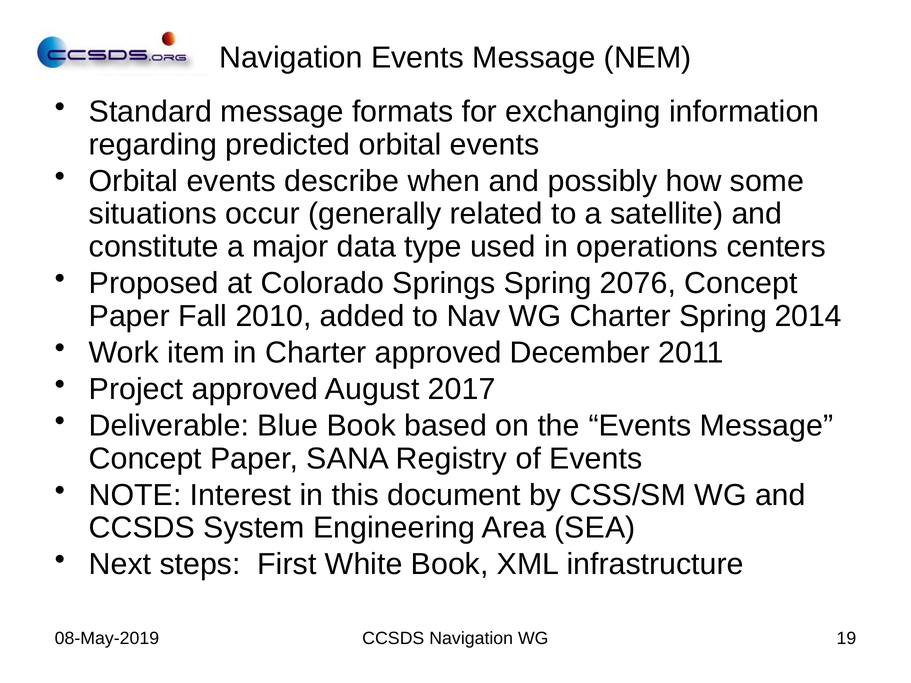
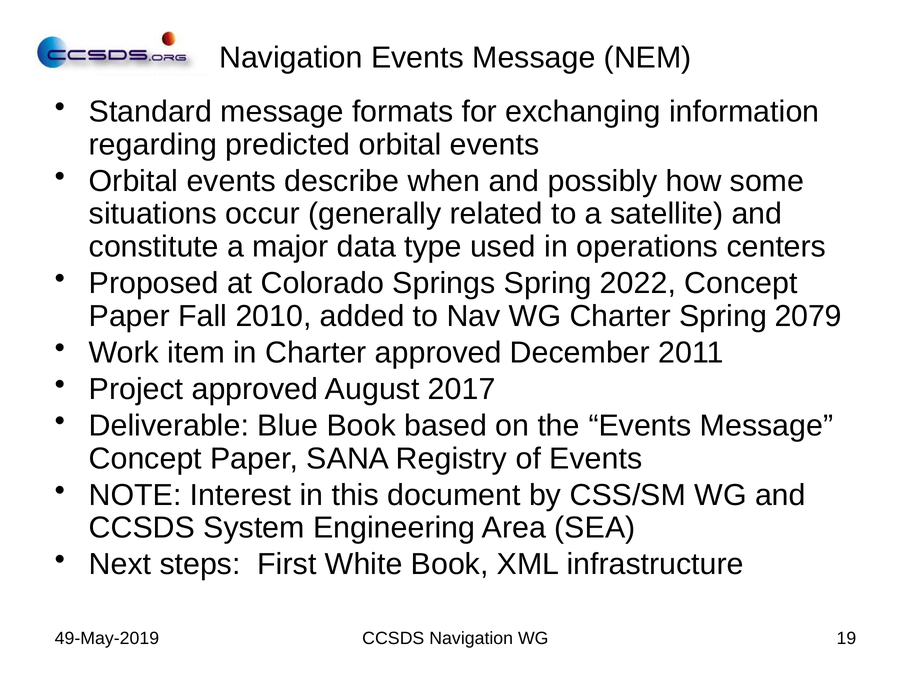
2076: 2076 -> 2022
2014: 2014 -> 2079
08-May-2019: 08-May-2019 -> 49-May-2019
